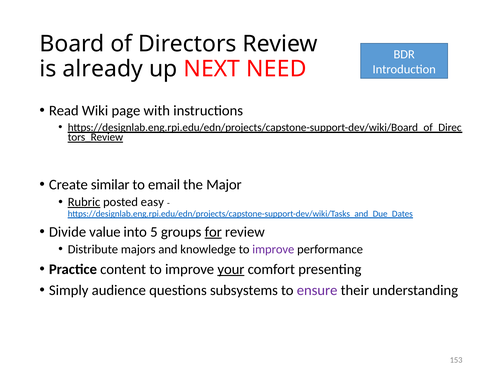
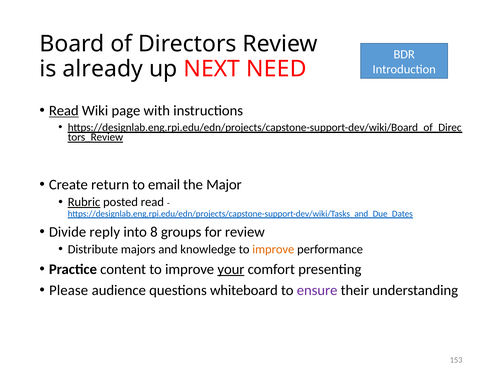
Read at (64, 111) underline: none -> present
similar: similar -> return
posted easy: easy -> read
value: value -> reply
5: 5 -> 8
for underline: present -> none
improve at (273, 249) colour: purple -> orange
Simply: Simply -> Please
subsystems: subsystems -> whiteboard
